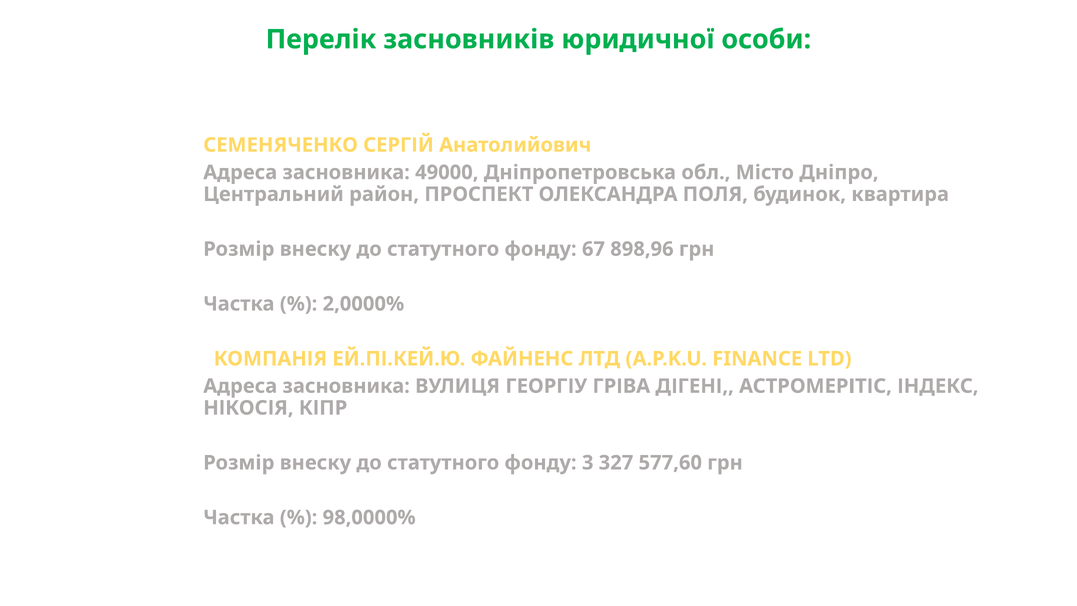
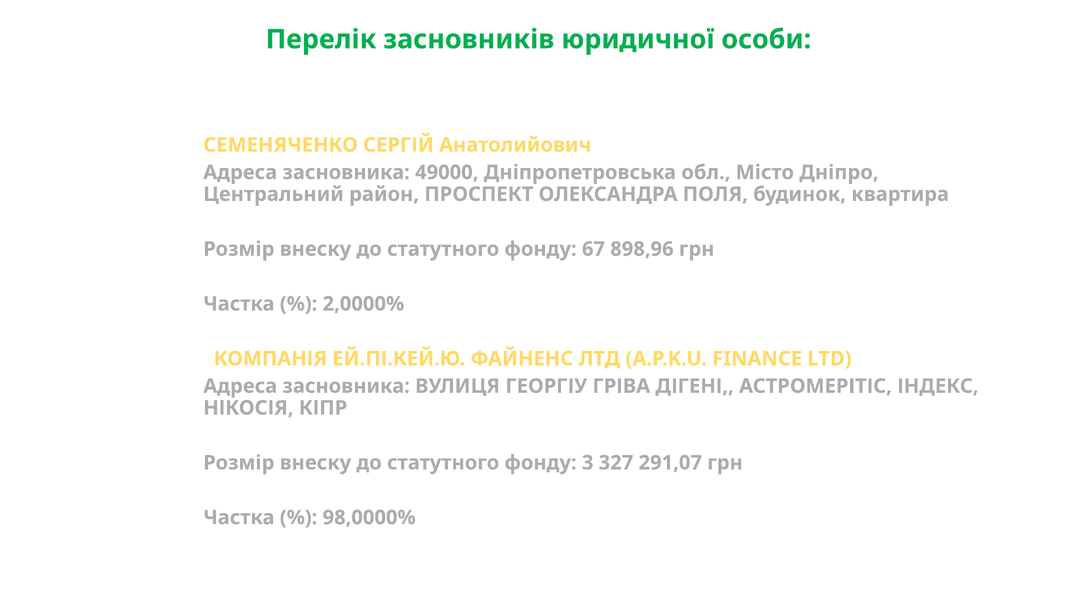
577,60: 577,60 -> 291,07
